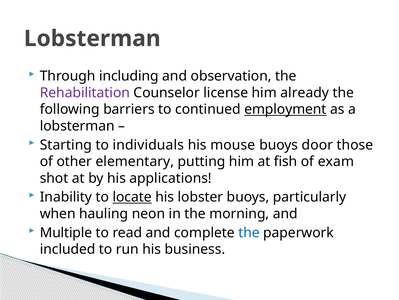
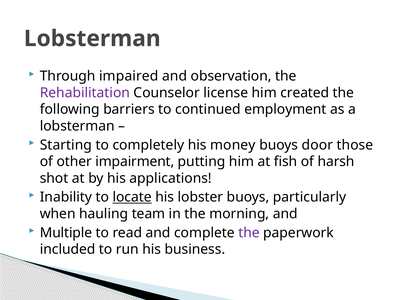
including: including -> impaired
already: already -> created
employment underline: present -> none
individuals: individuals -> completely
mouse: mouse -> money
elementary: elementary -> impairment
exam: exam -> harsh
neon: neon -> team
the at (249, 232) colour: blue -> purple
